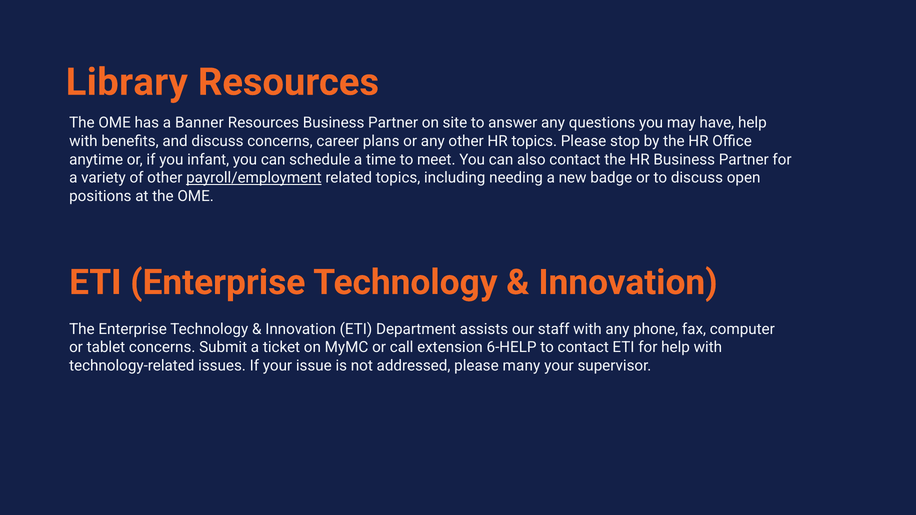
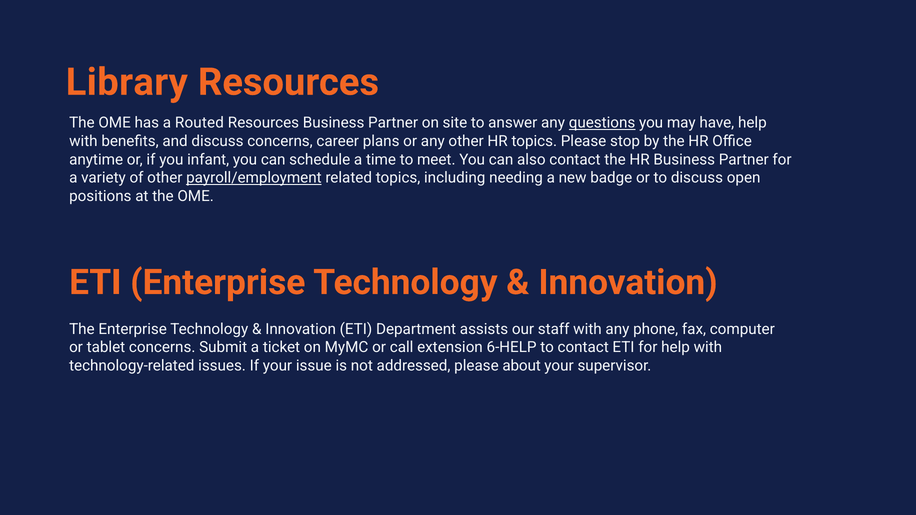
Banner: Banner -> Routed
questions underline: none -> present
many: many -> about
